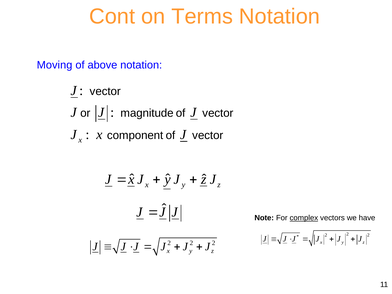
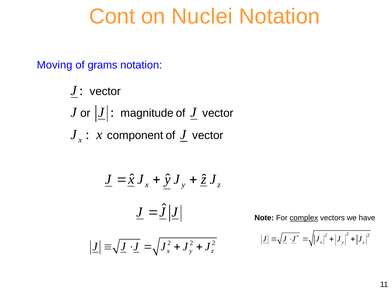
Terms: Terms -> Nuclei
above: above -> grams
